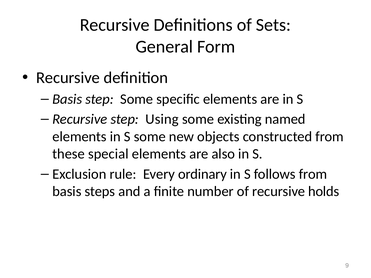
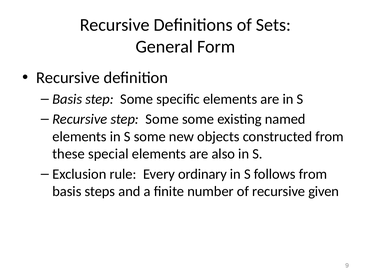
Recursive step Using: Using -> Some
holds: holds -> given
